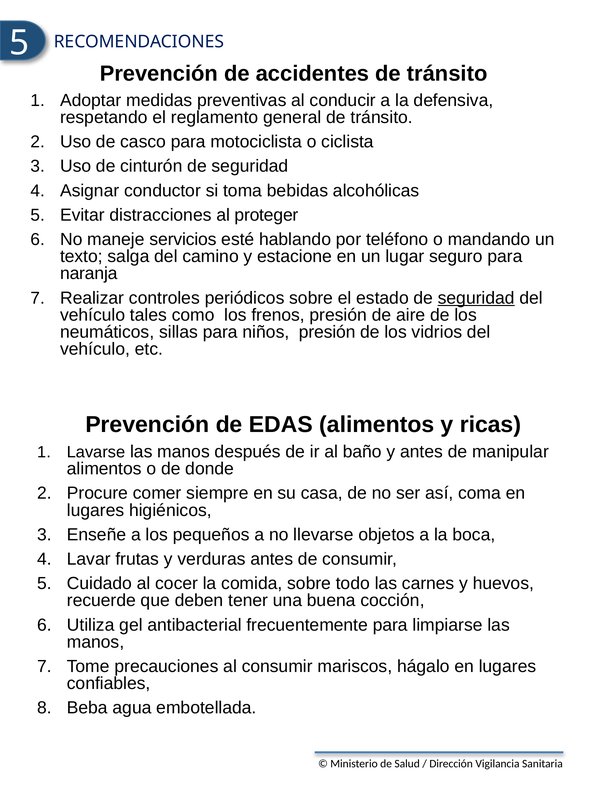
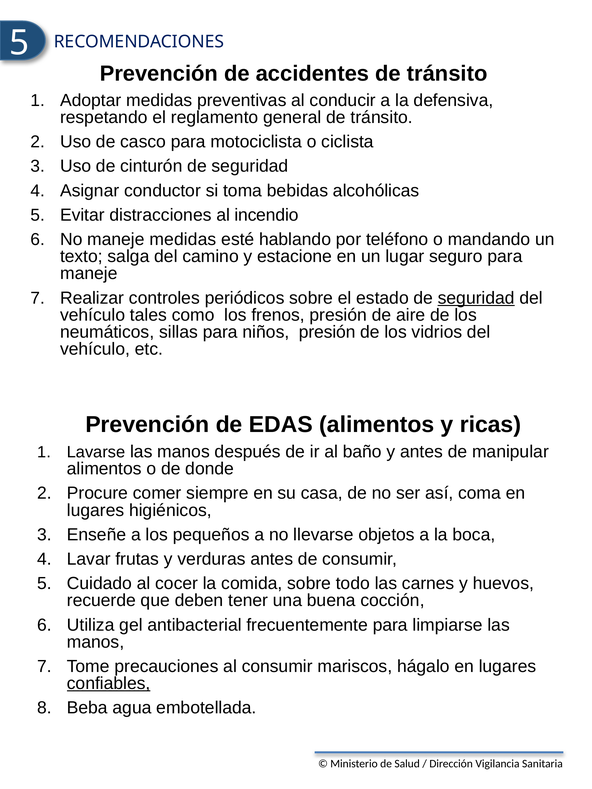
proteger: proteger -> incendio
maneje servicios: servicios -> medidas
naranja at (89, 274): naranja -> maneje
confiables underline: none -> present
